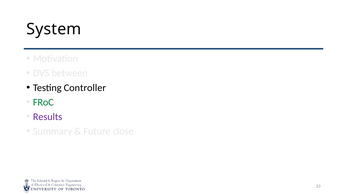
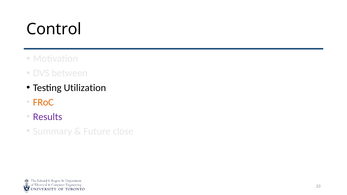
System: System -> Control
Controller: Controller -> Utilization
FRoC colour: green -> orange
